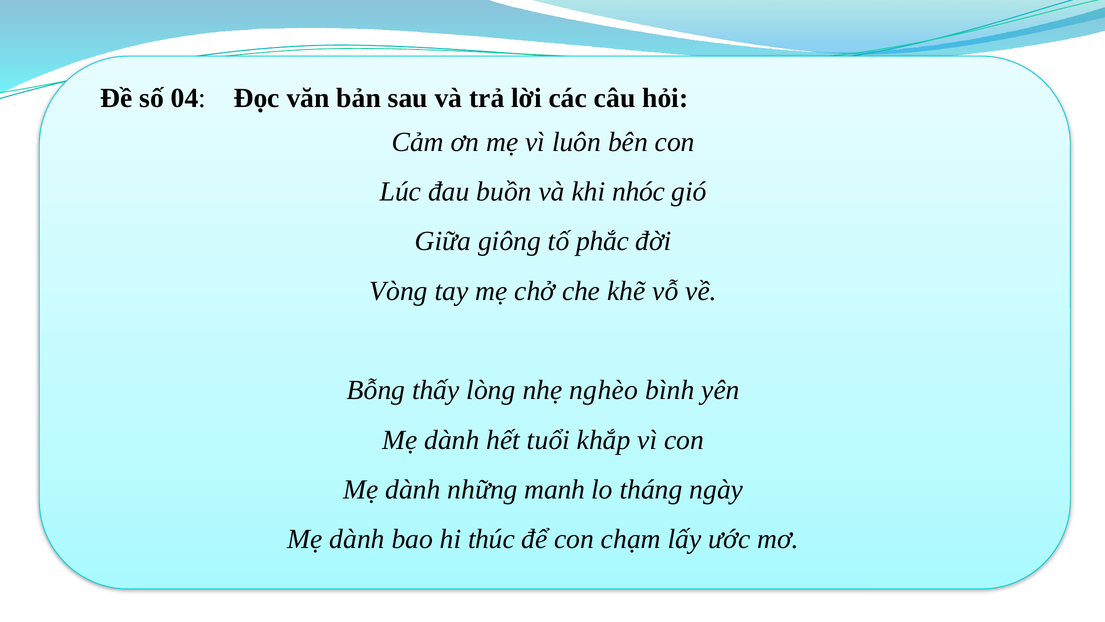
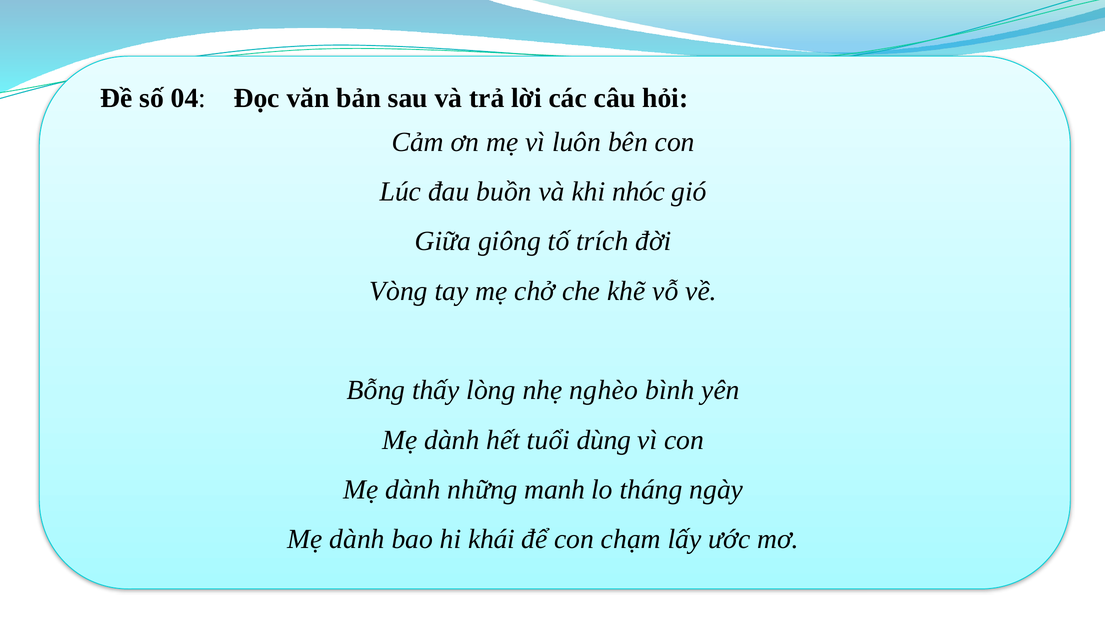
phắc: phắc -> trích
khắp: khắp -> dùng
thúc: thúc -> khái
